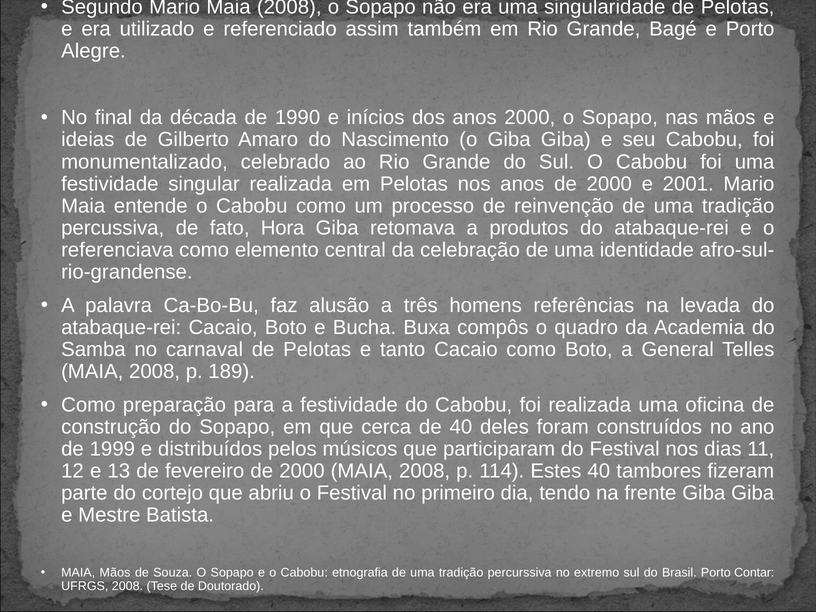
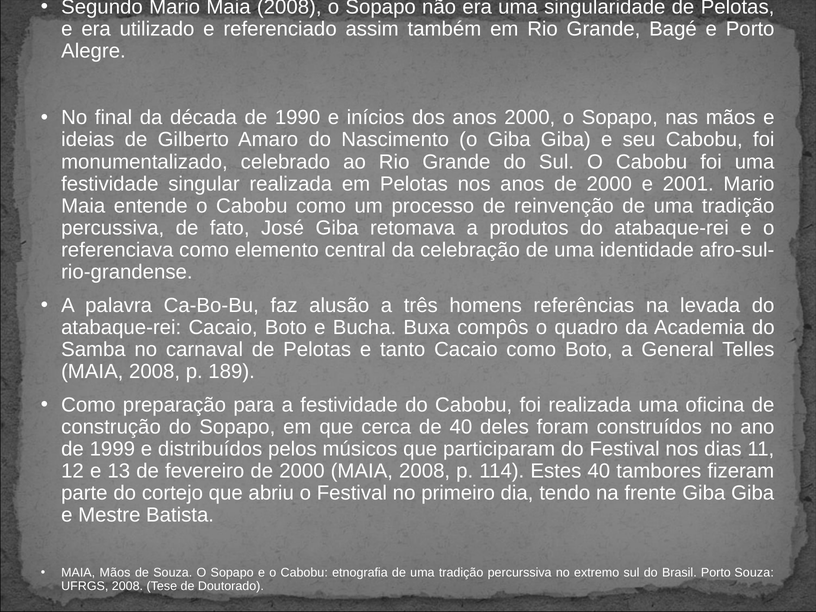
Hora: Hora -> José
Porto Contar: Contar -> Souza
